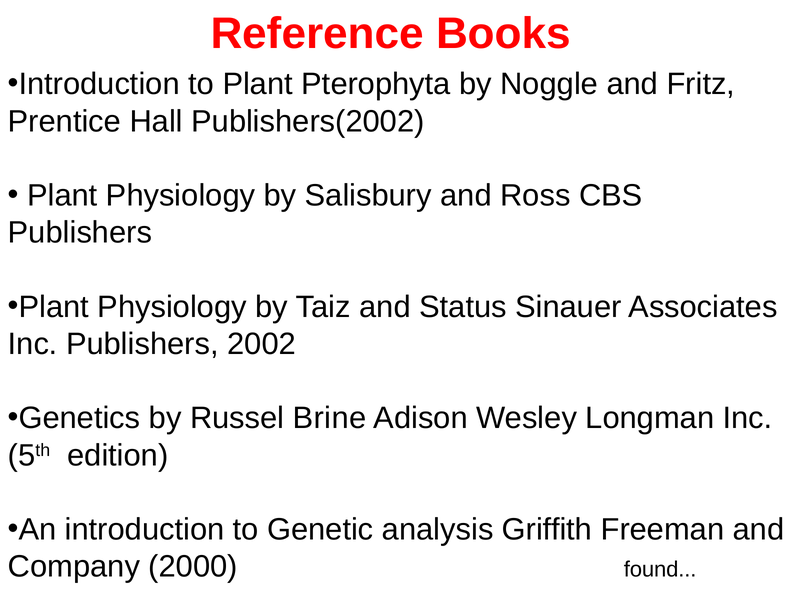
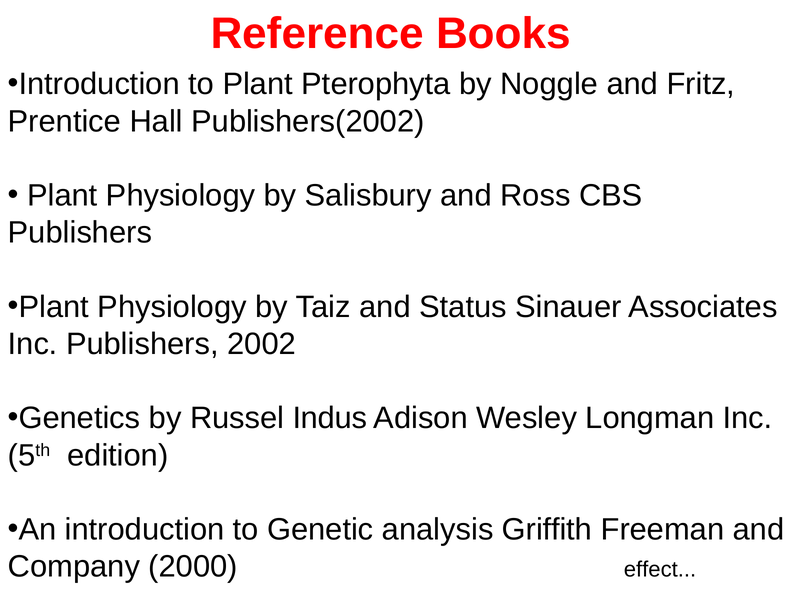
Brine: Brine -> Indus
found: found -> effect
